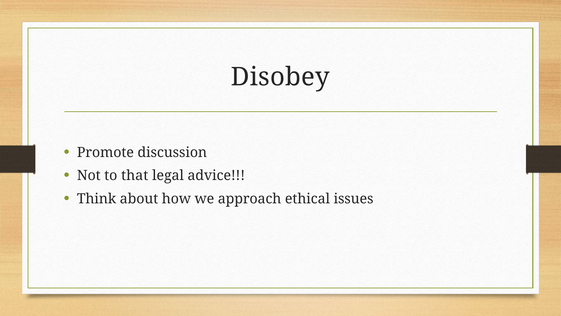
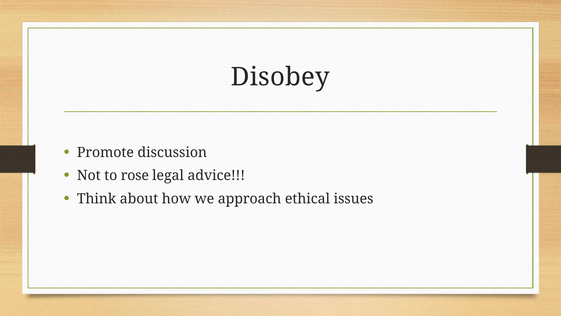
that: that -> rose
